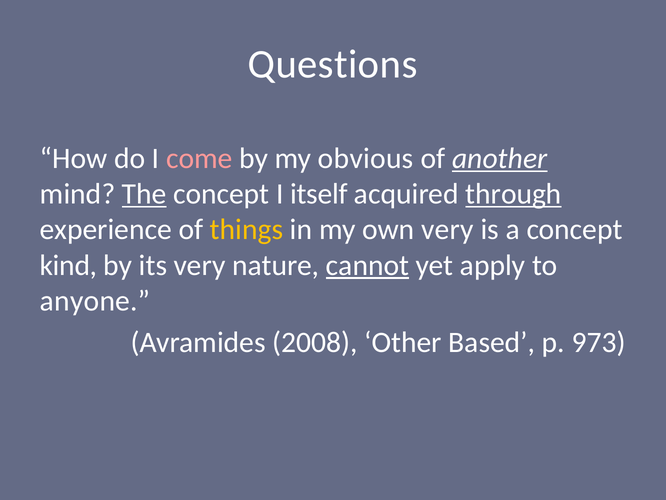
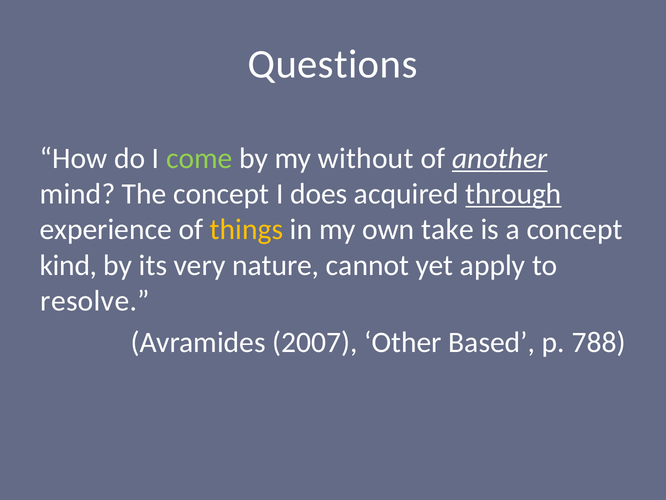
come colour: pink -> light green
obvious: obvious -> without
The underline: present -> none
itself: itself -> does
own very: very -> take
cannot underline: present -> none
anyone: anyone -> resolve
2008: 2008 -> 2007
973: 973 -> 788
